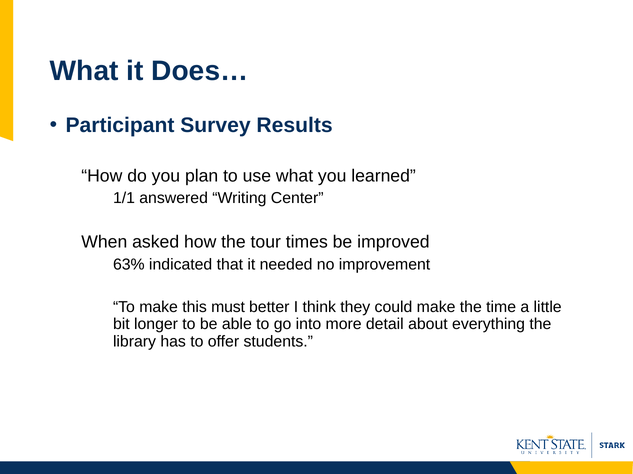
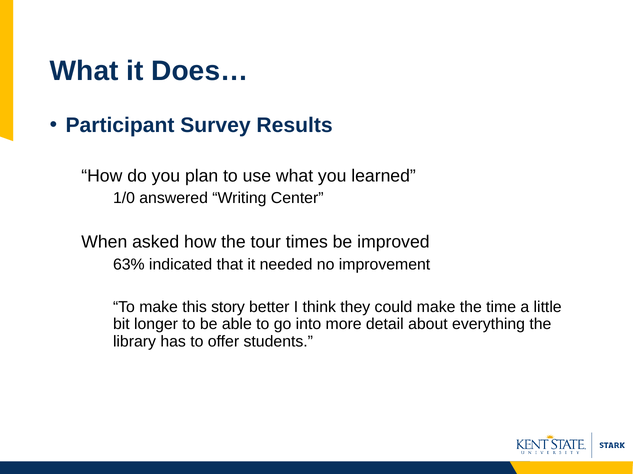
1/1: 1/1 -> 1/0
must: must -> story
